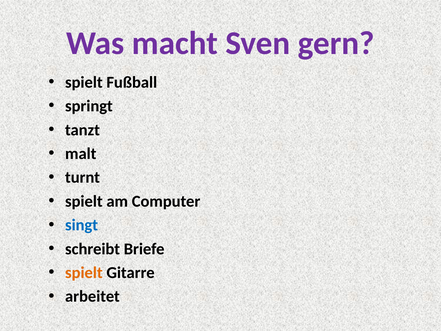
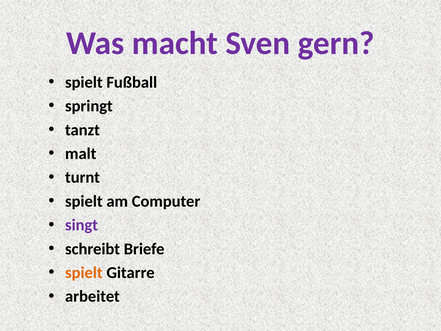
singt colour: blue -> purple
